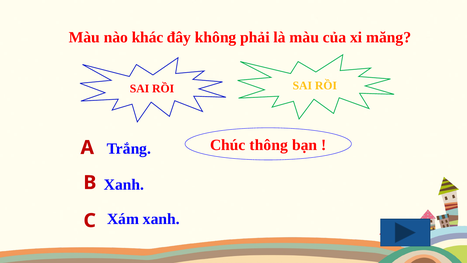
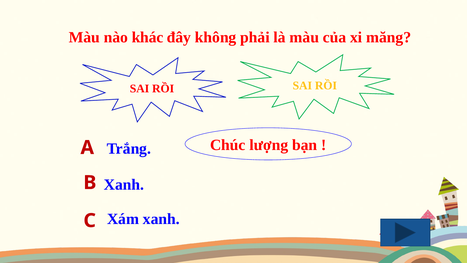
thông: thông -> lượng
